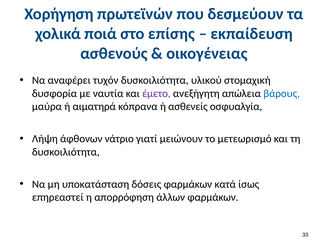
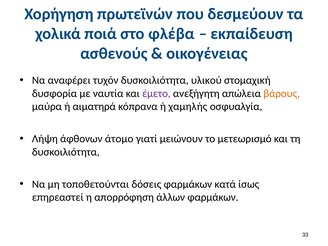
επίσης: επίσης -> φλέβα
βάρους colour: blue -> orange
ασθενείς: ασθενείς -> χαμηλής
νάτριο: νάτριο -> άτομο
υποκατάσταση: υποκατάσταση -> τοποθετούνται
